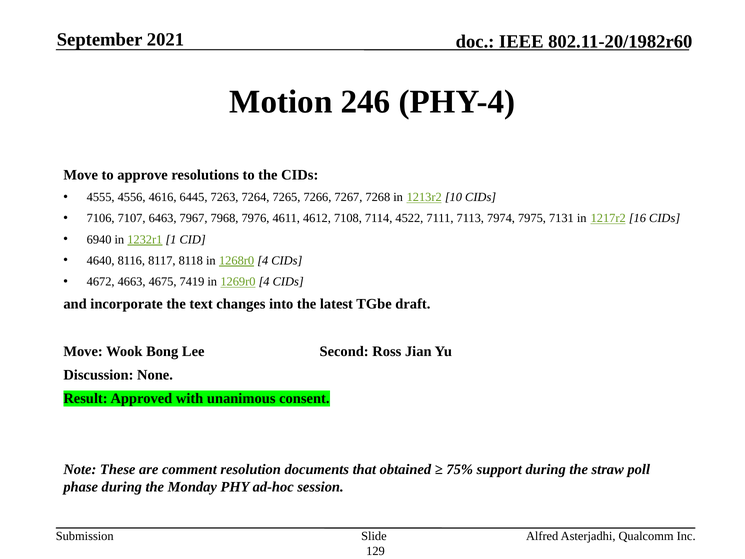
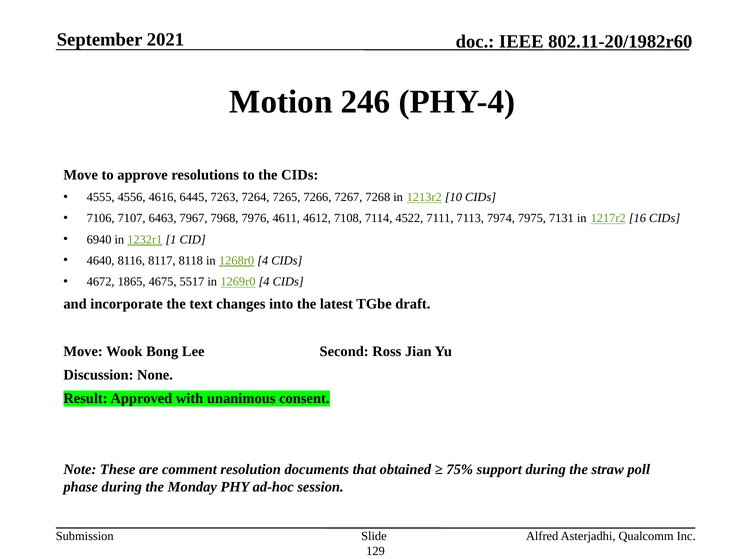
4663: 4663 -> 1865
7419: 7419 -> 5517
